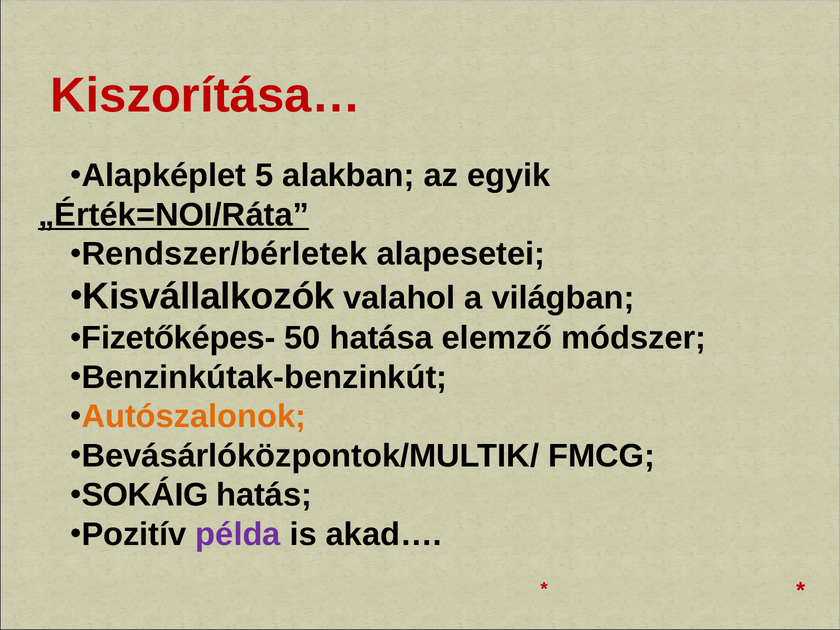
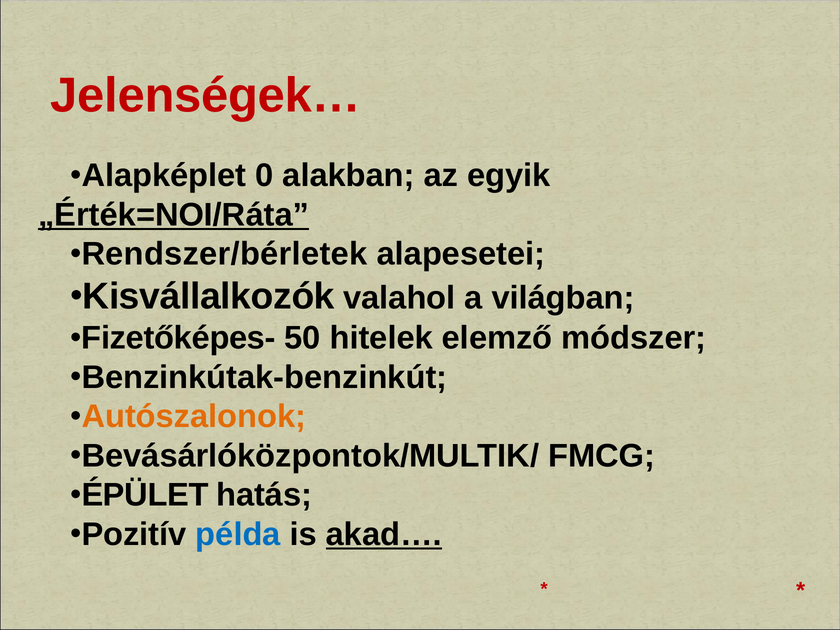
Kiszorítása…: Kiszorítása… -> Jelenségek…
5: 5 -> 0
hatása: hatása -> hitelek
SOKÁIG: SOKÁIG -> ÉPÜLET
példa colour: purple -> blue
akad… underline: none -> present
